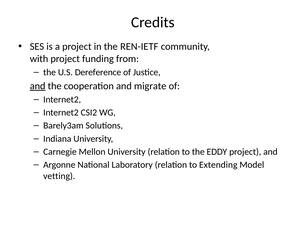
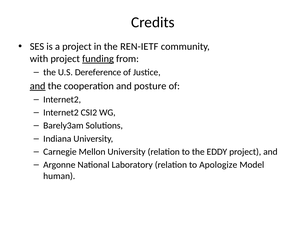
funding underline: none -> present
migrate: migrate -> posture
Extending: Extending -> Apologize
vetting: vetting -> human
